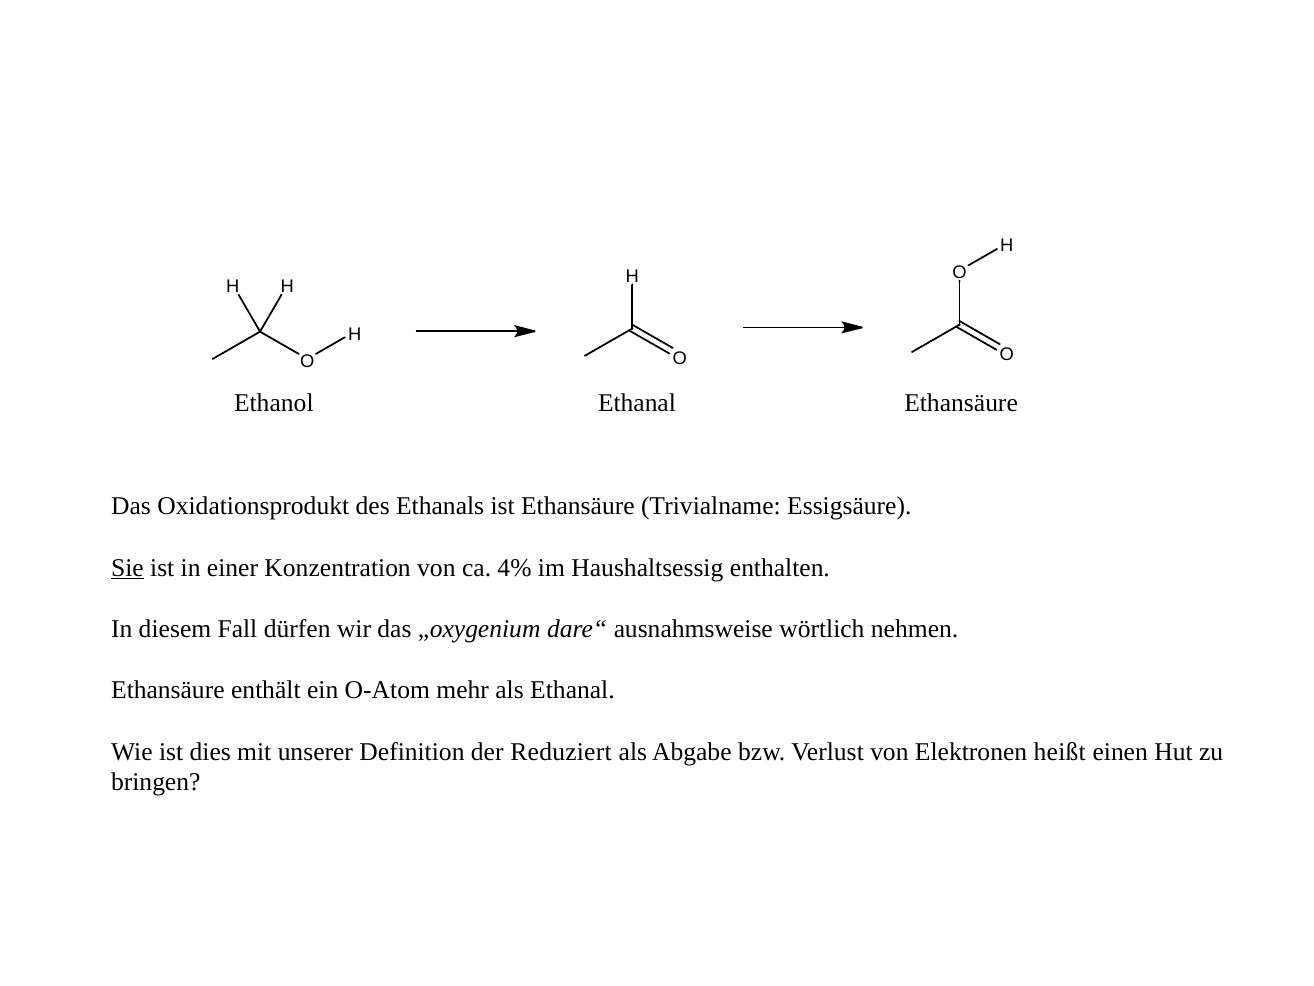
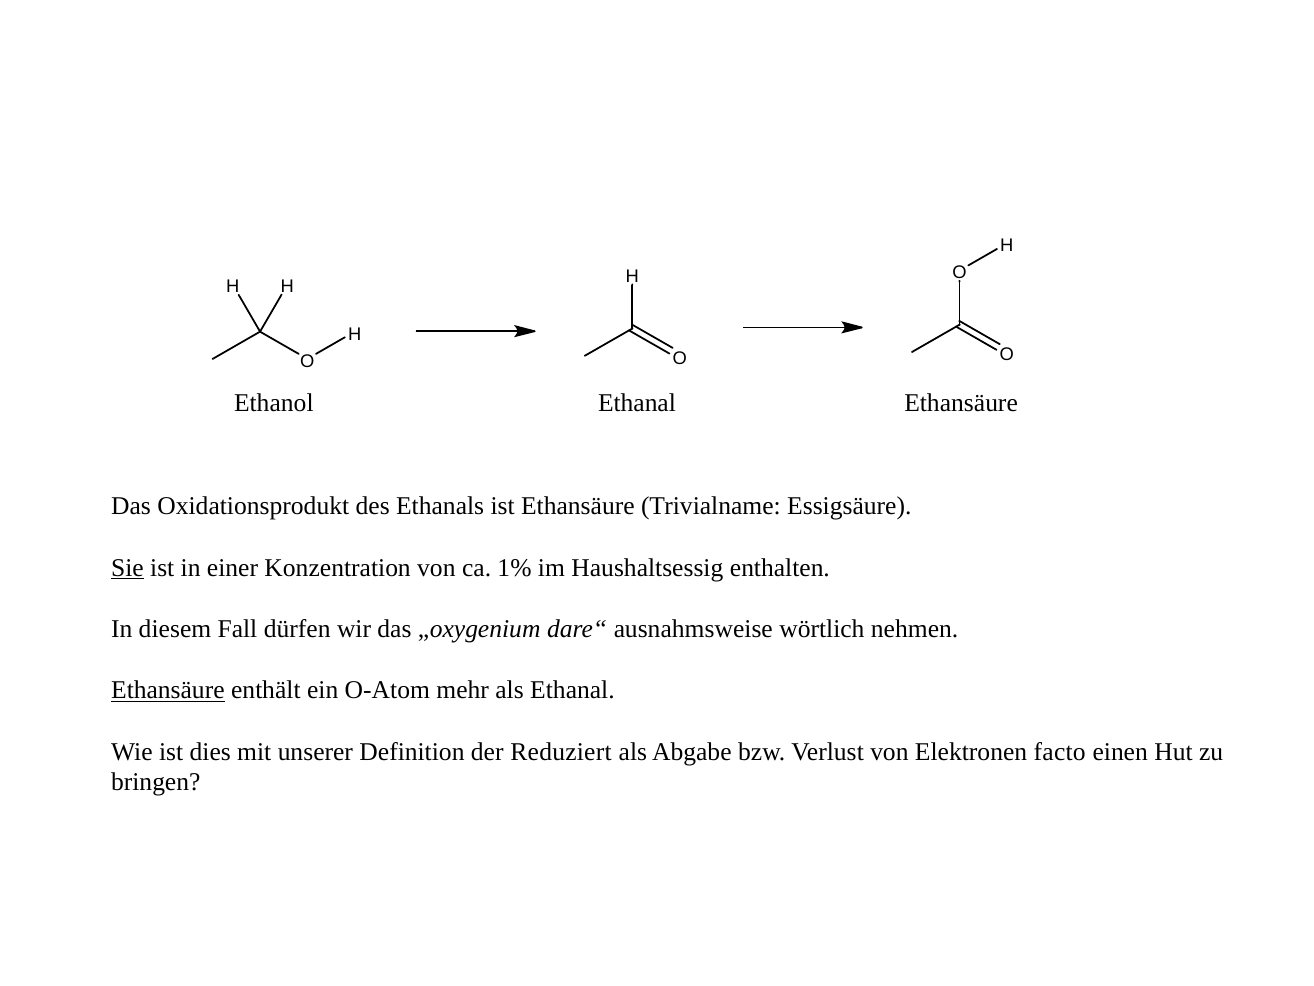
4%: 4% -> 1%
Ethansäure at (168, 690) underline: none -> present
heißt: heißt -> facto
